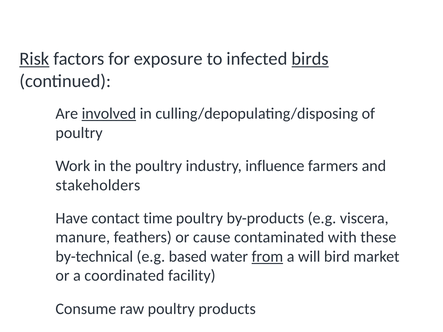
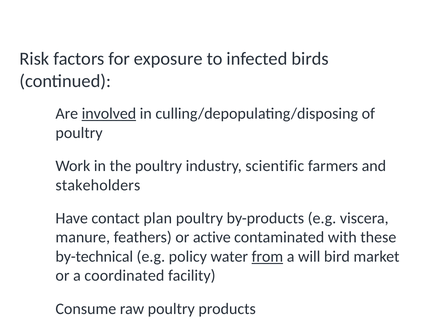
Risk at (34, 59) underline: present -> none
birds underline: present -> none
influence: influence -> scientific
time: time -> plan
cause: cause -> active
based: based -> policy
